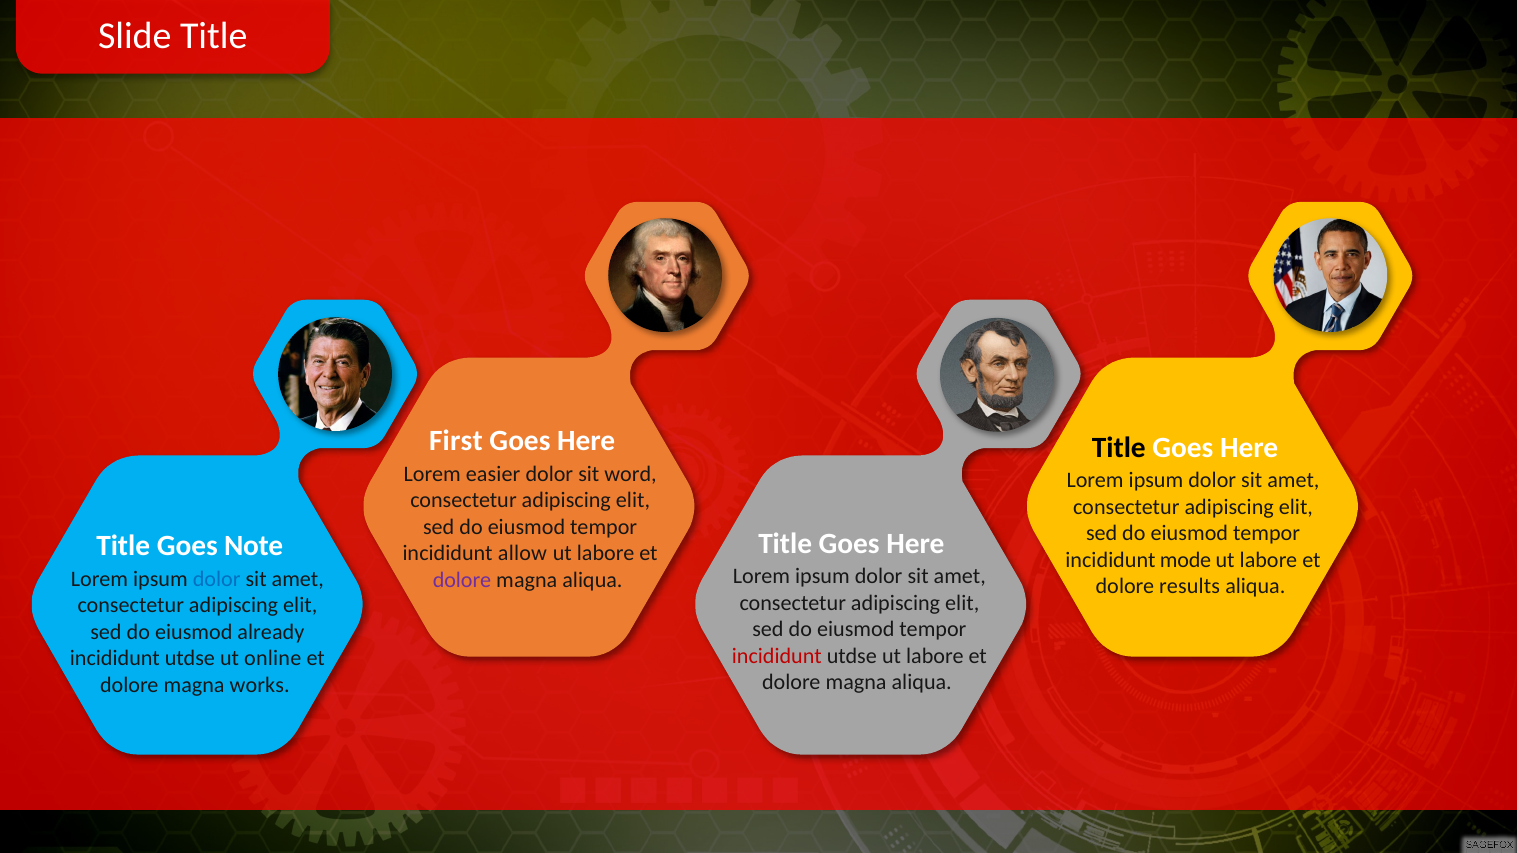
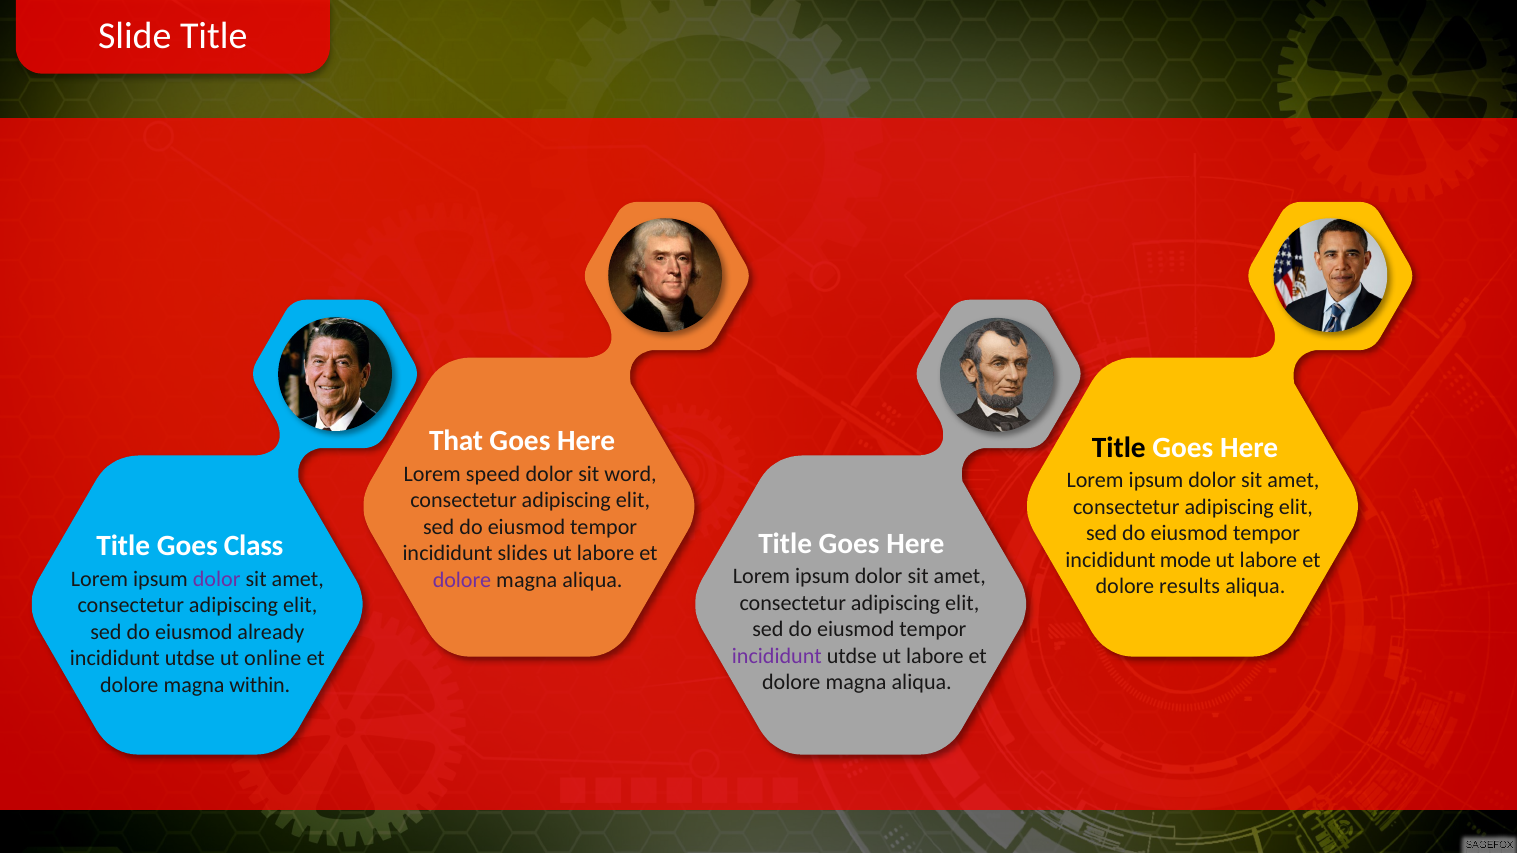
First: First -> That
easier: easier -> speed
Note: Note -> Class
allow: allow -> slides
dolor at (217, 579) colour: blue -> purple
incididunt at (777, 656) colour: red -> purple
works: works -> within
